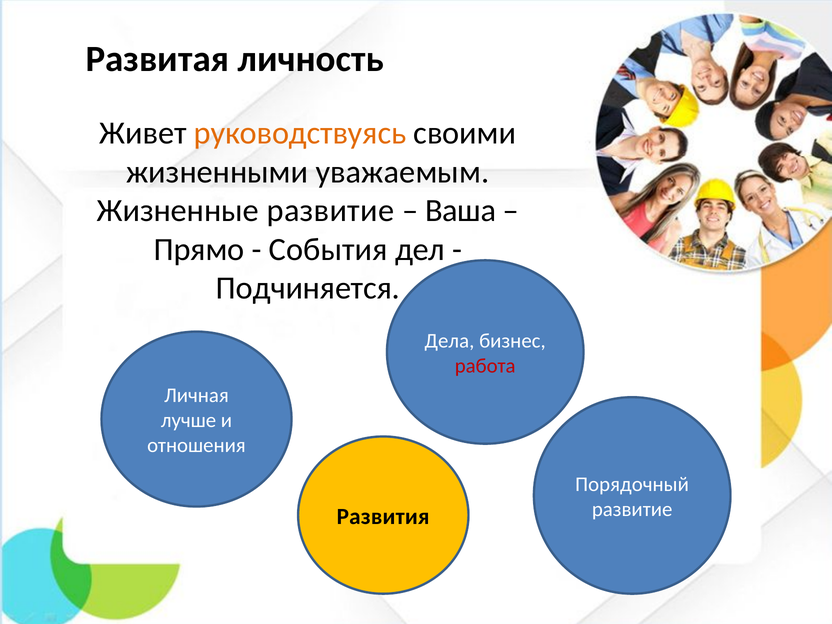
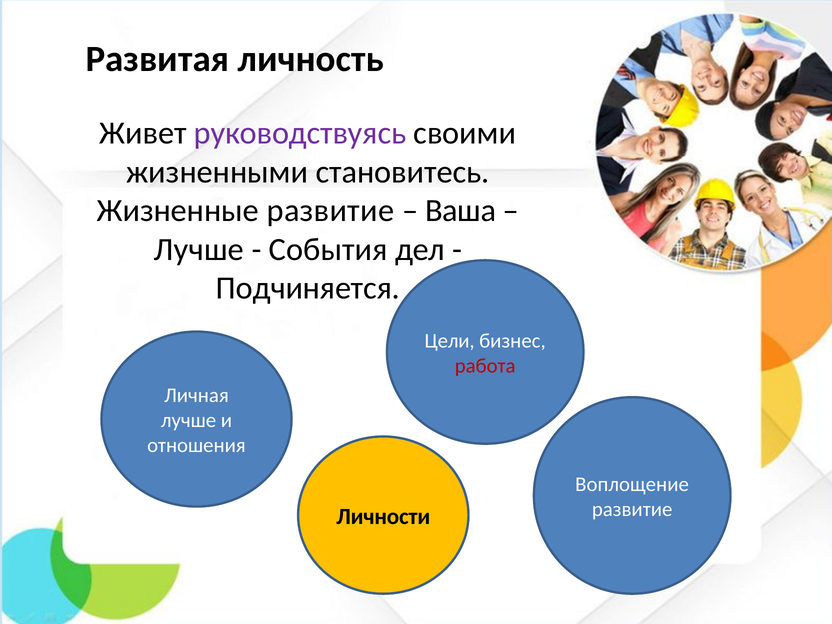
руководствуясь colour: orange -> purple
уважаемым: уважаемым -> становитесь
Прямо at (199, 249): Прямо -> Лучше
Дела: Дела -> Цели
Порядочный: Порядочный -> Воплощение
Развития: Развития -> Личности
